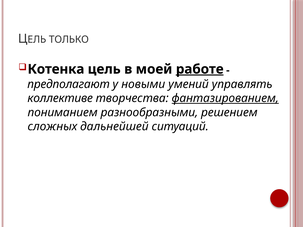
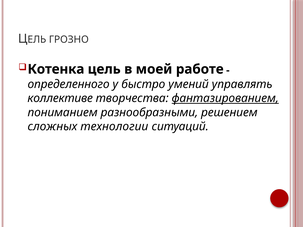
ТОЛЬКО: ТОЛЬКО -> ГРОЗНО
работе underline: present -> none
предполагают: предполагают -> определенного
новыми: новыми -> быстро
дальнейшей: дальнейшей -> технологии
